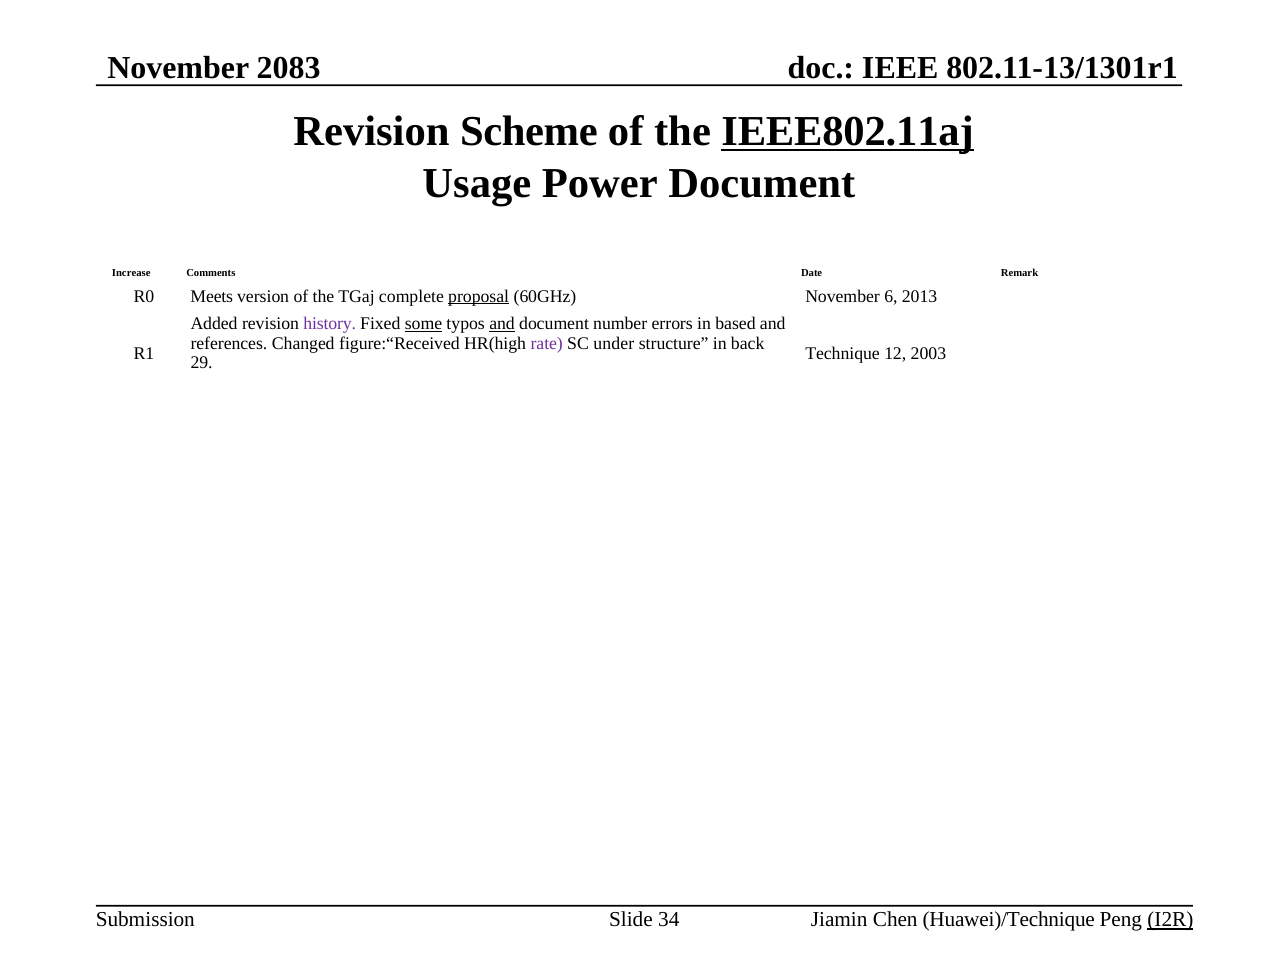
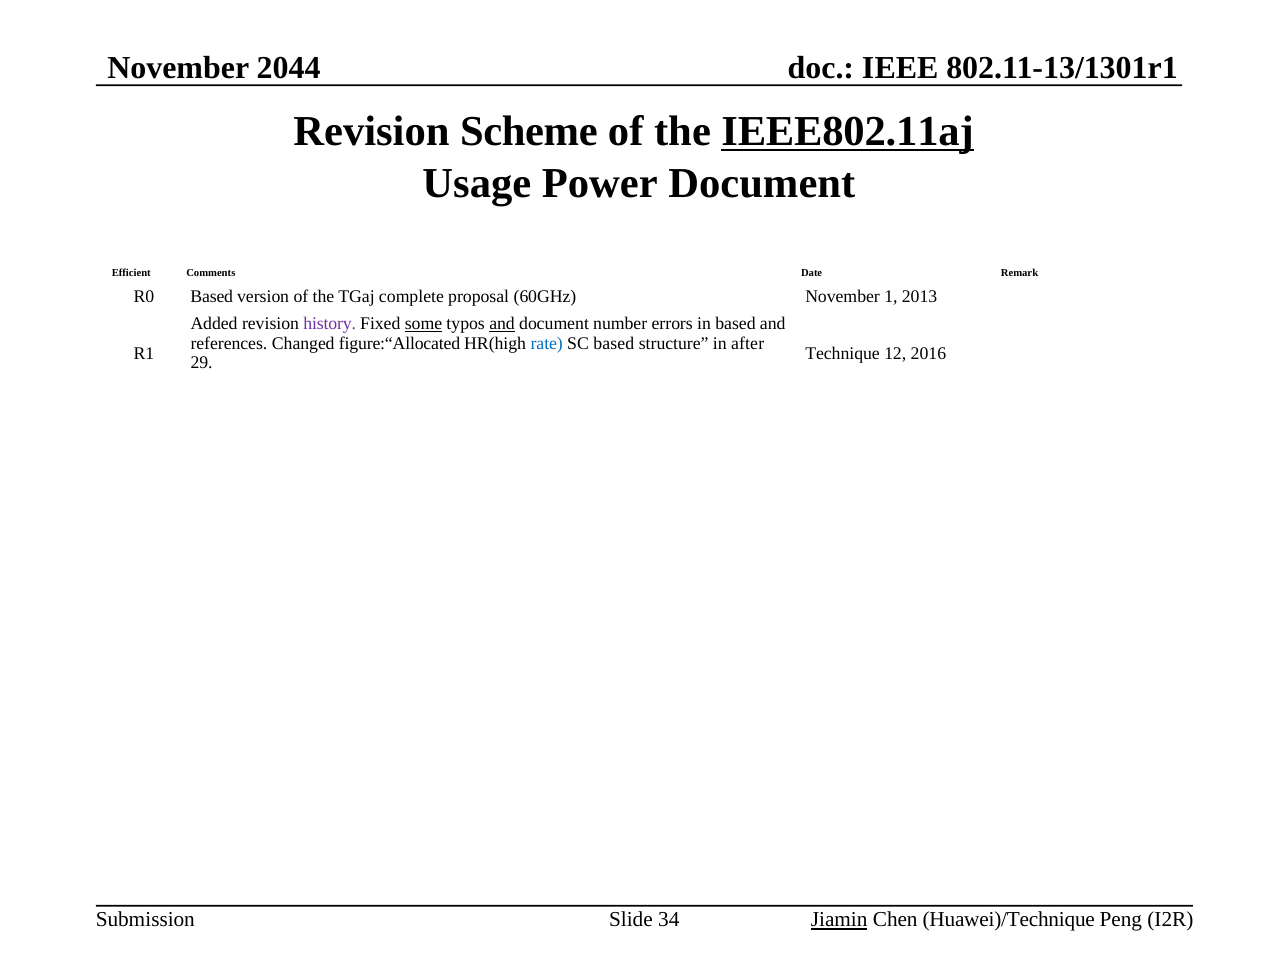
2083: 2083 -> 2044
Increase: Increase -> Efficient
R0 Meets: Meets -> Based
proposal underline: present -> none
6: 6 -> 1
figure:“Received: figure:“Received -> figure:“Allocated
rate colour: purple -> blue
SC under: under -> based
back: back -> after
2003: 2003 -> 2016
Jiamin underline: none -> present
I2R underline: present -> none
